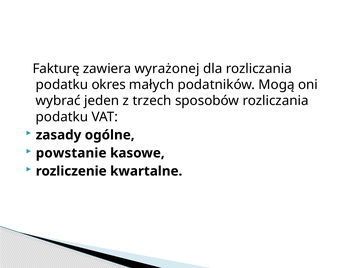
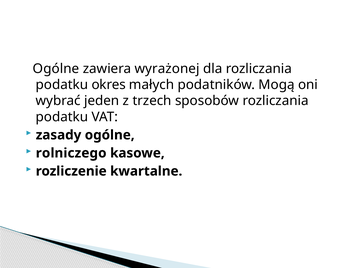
Fakturę at (56, 69): Fakturę -> Ogólne
powstanie: powstanie -> rolniczego
